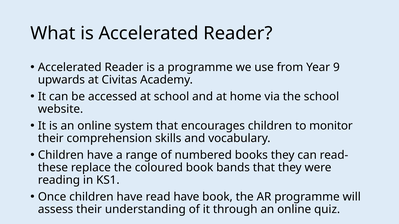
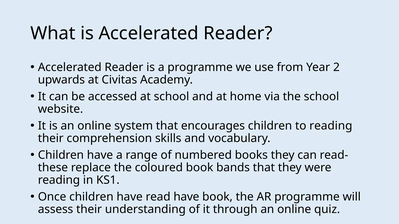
9: 9 -> 2
to monitor: monitor -> reading
